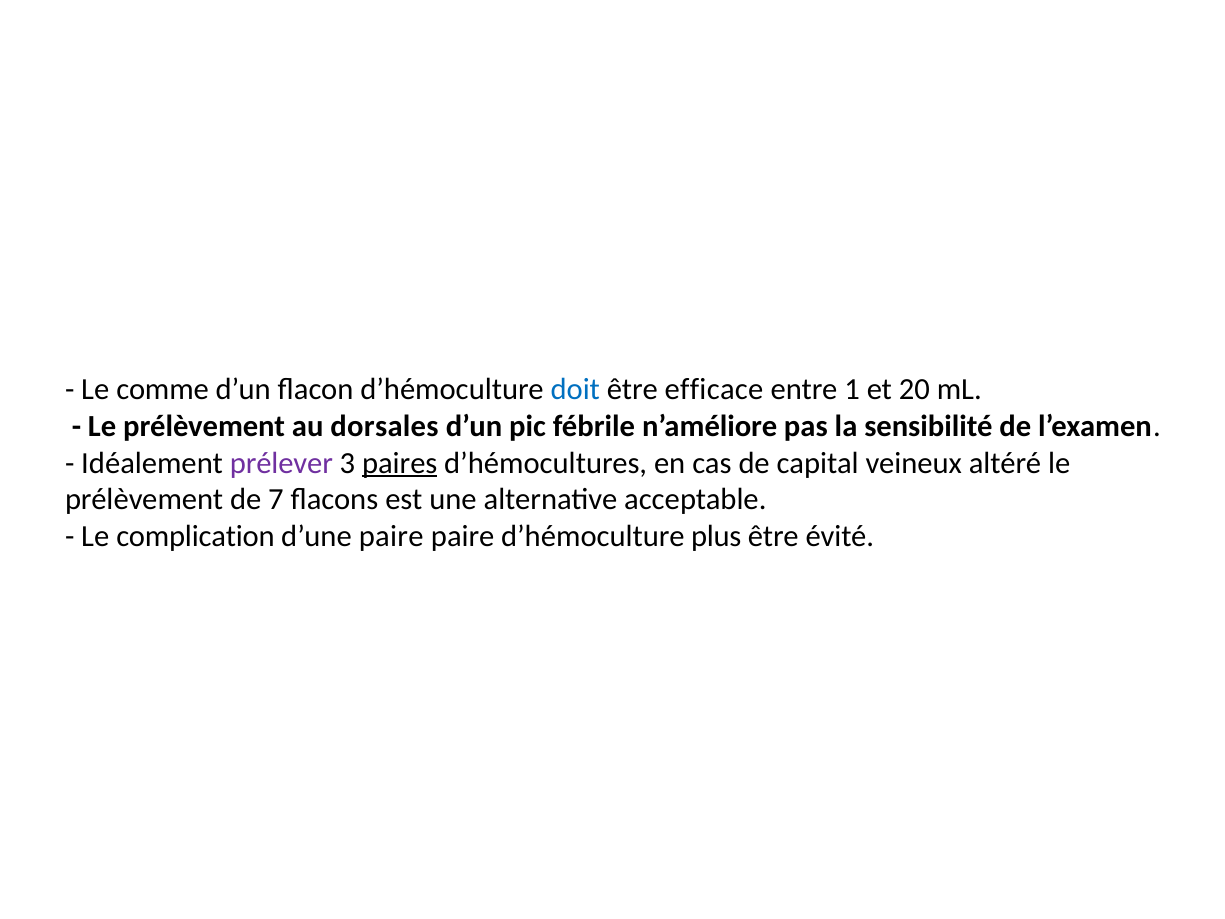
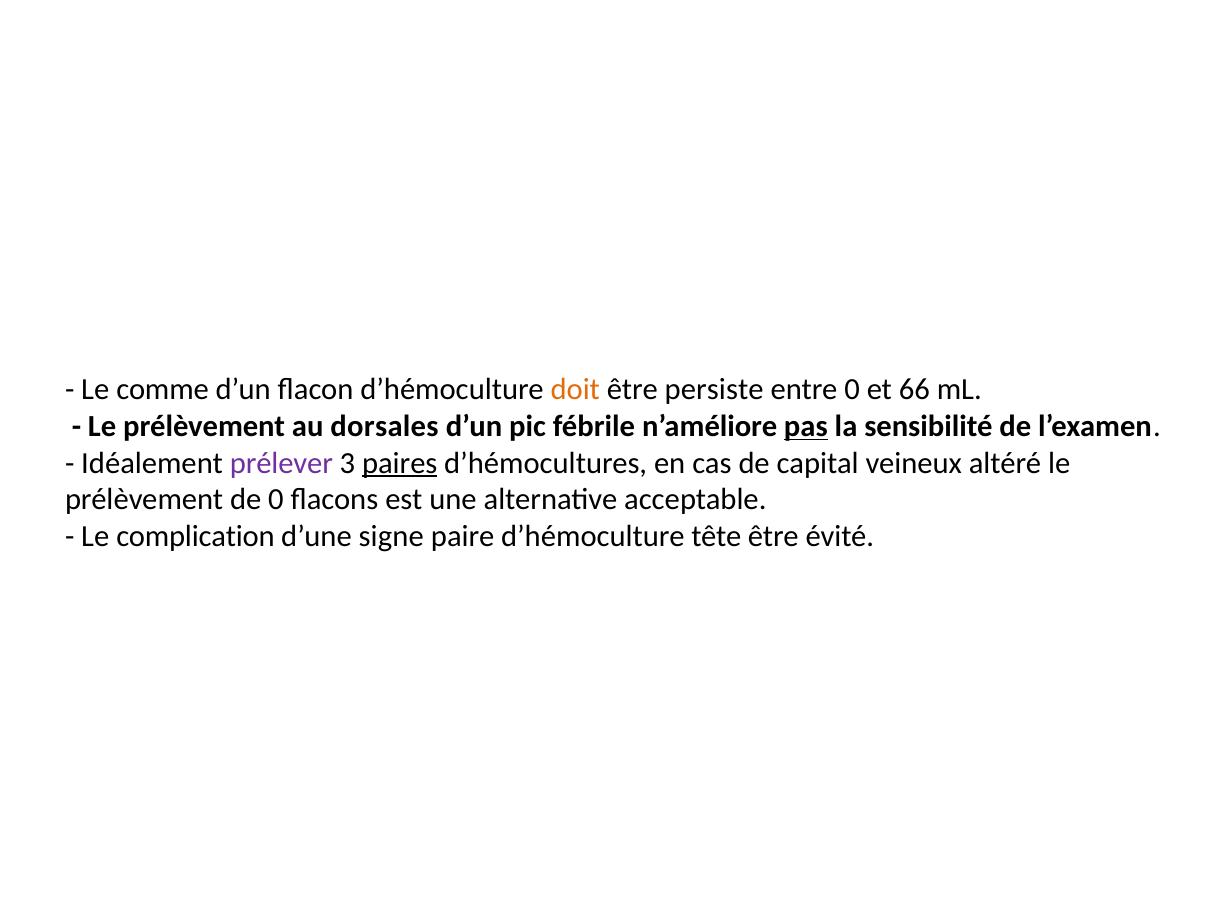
doit colour: blue -> orange
efficace: efficace -> persiste
entre 1: 1 -> 0
20: 20 -> 66
pas underline: none -> present
de 7: 7 -> 0
d’une paire: paire -> signe
plus: plus -> tête
